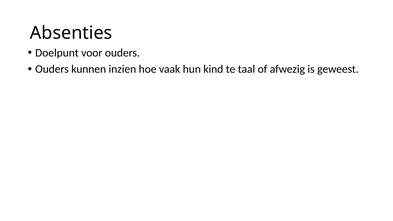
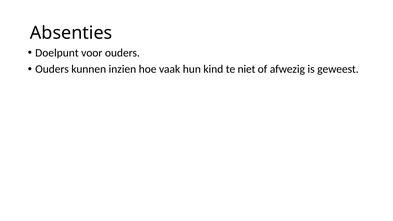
taal: taal -> niet
